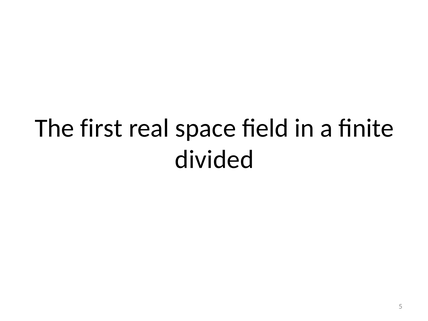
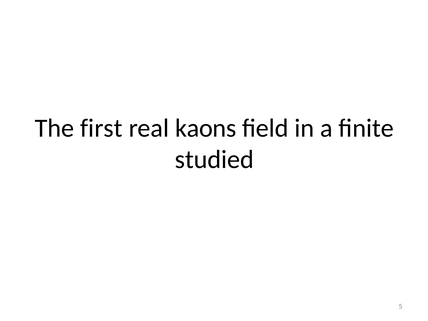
space: space -> kaons
divided: divided -> studied
